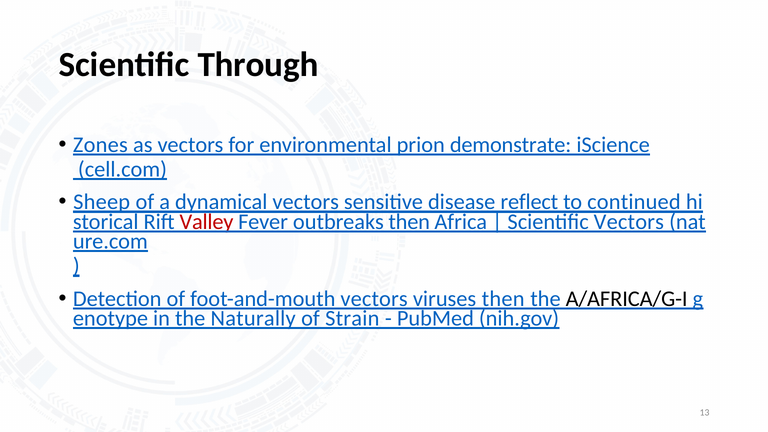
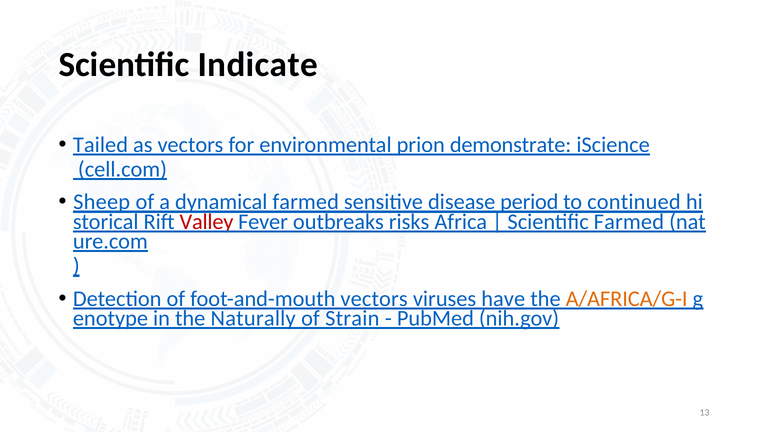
Through: Through -> Indicate
Zones: Zones -> Tailed
dynamical vectors: vectors -> farmed
reflect: reflect -> period
outbreaks then: then -> risks
Scientific Vectors: Vectors -> Farmed
viruses then: then -> have
A/AFRICA/G-I colour: black -> orange
